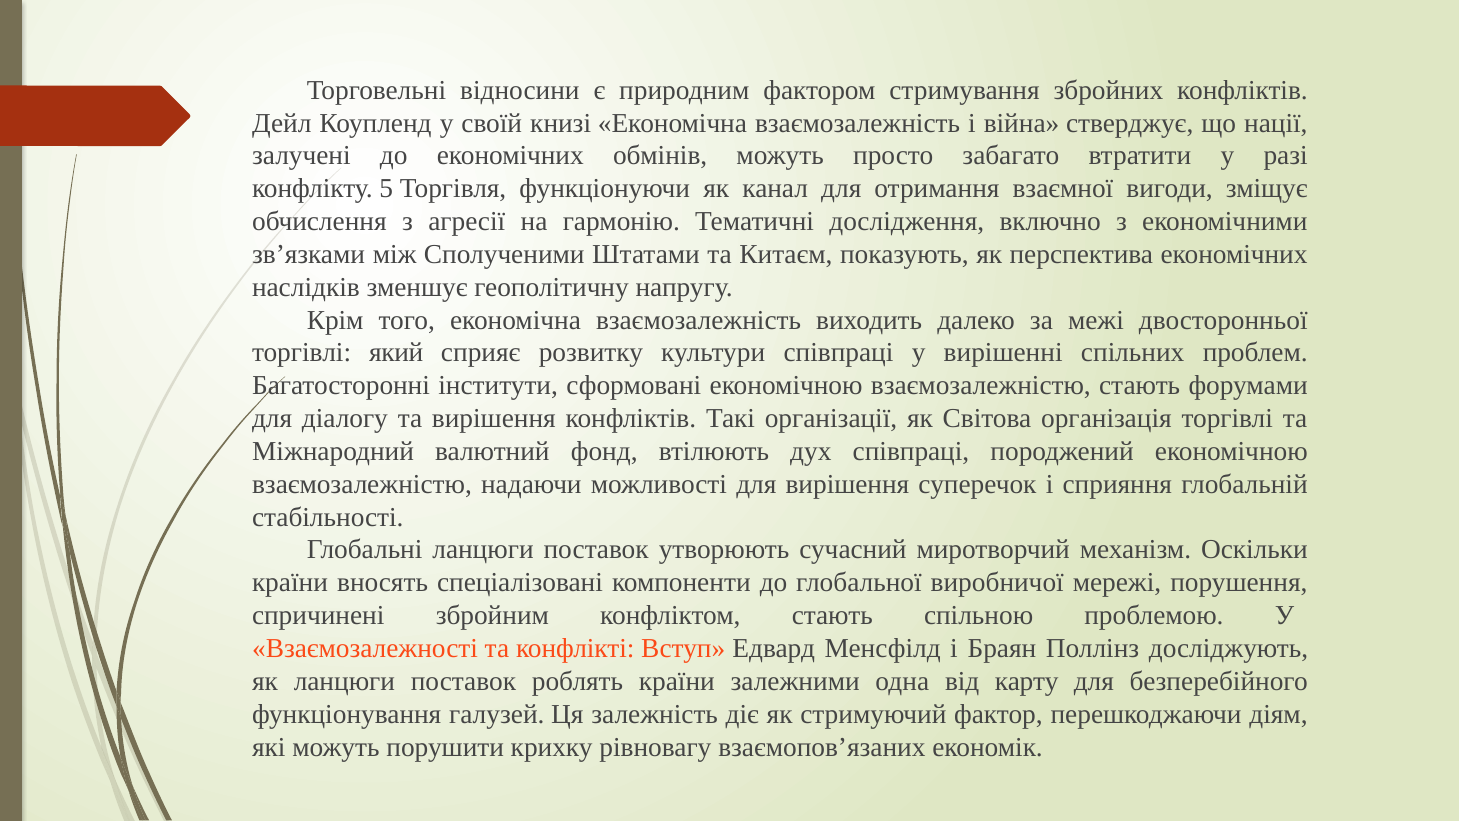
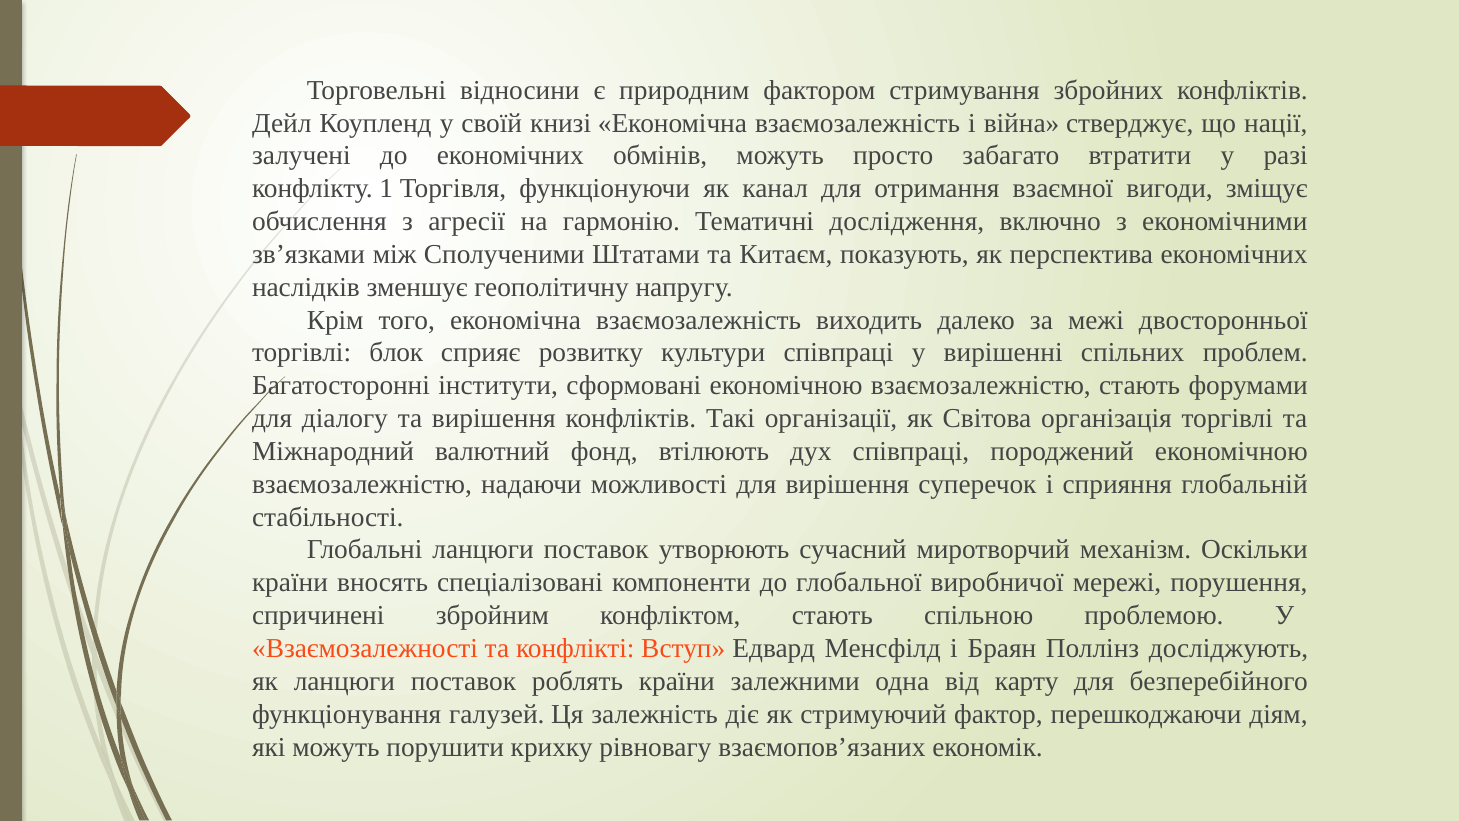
5: 5 -> 1
який: який -> блок
